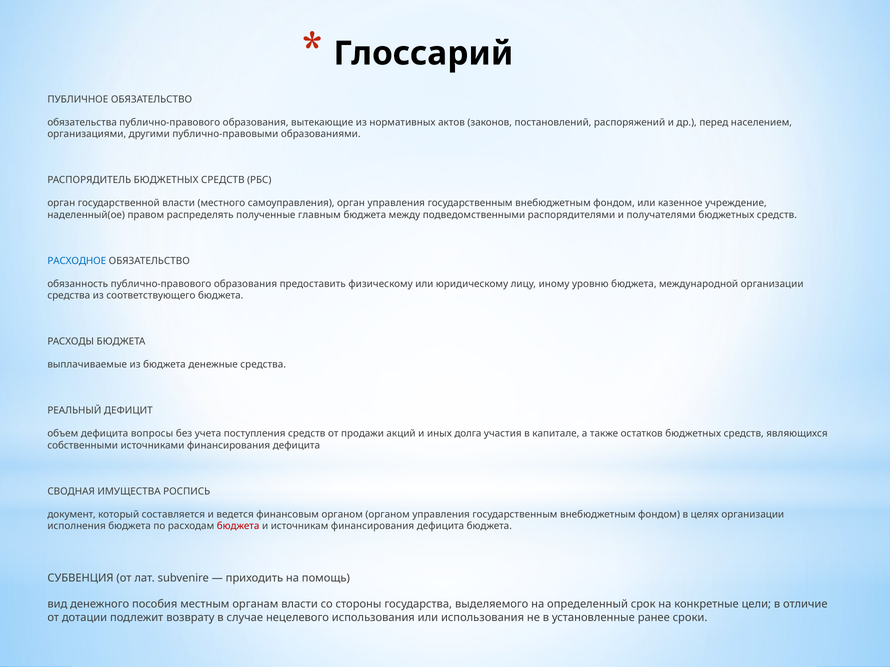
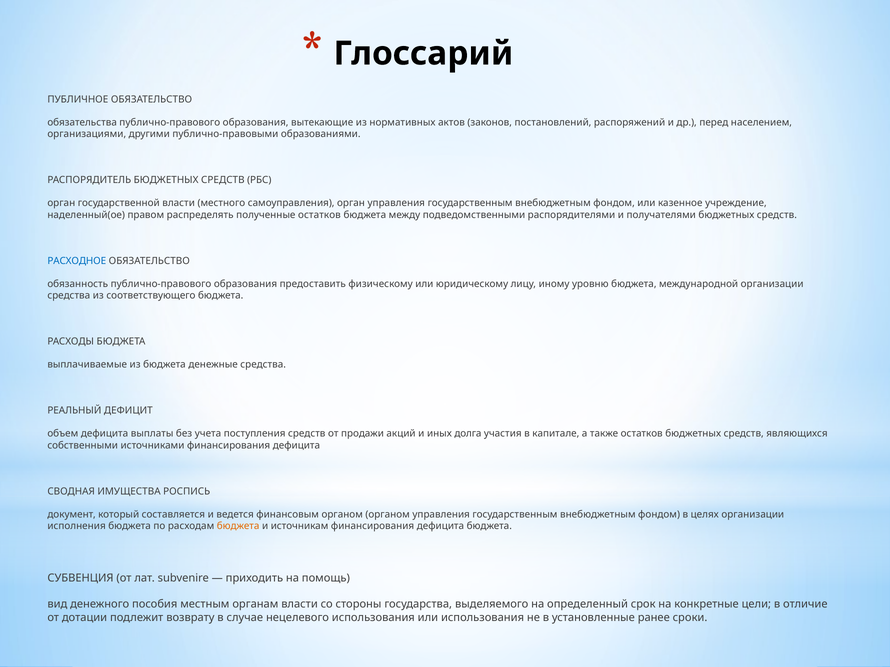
полученные главным: главным -> остатков
вопросы: вопросы -> выплаты
бюджета at (238, 526) colour: red -> orange
